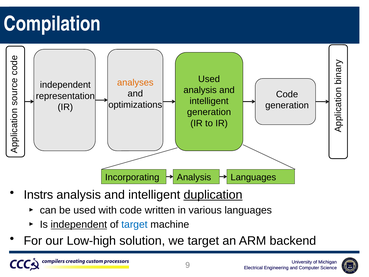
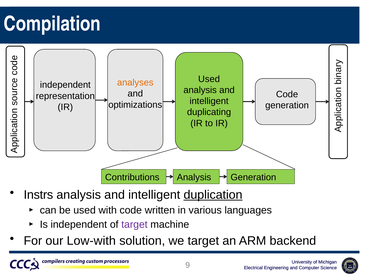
generation at (209, 112): generation -> duplicating
Incorporating: Incorporating -> Contributions
Analysis Languages: Languages -> Generation
independent at (79, 224) underline: present -> none
target at (134, 224) colour: blue -> purple
Low-high: Low-high -> Low-with
